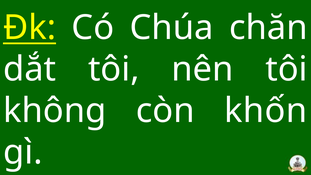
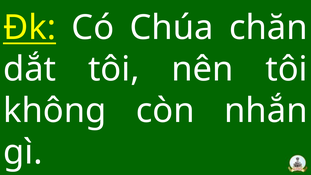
khốn: khốn -> nhắn
